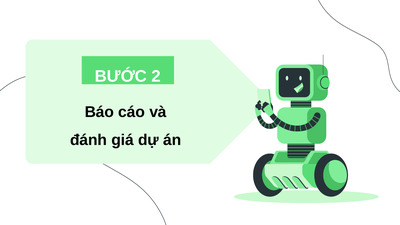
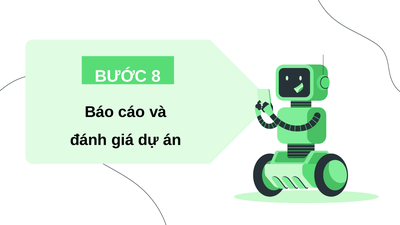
2: 2 -> 8
